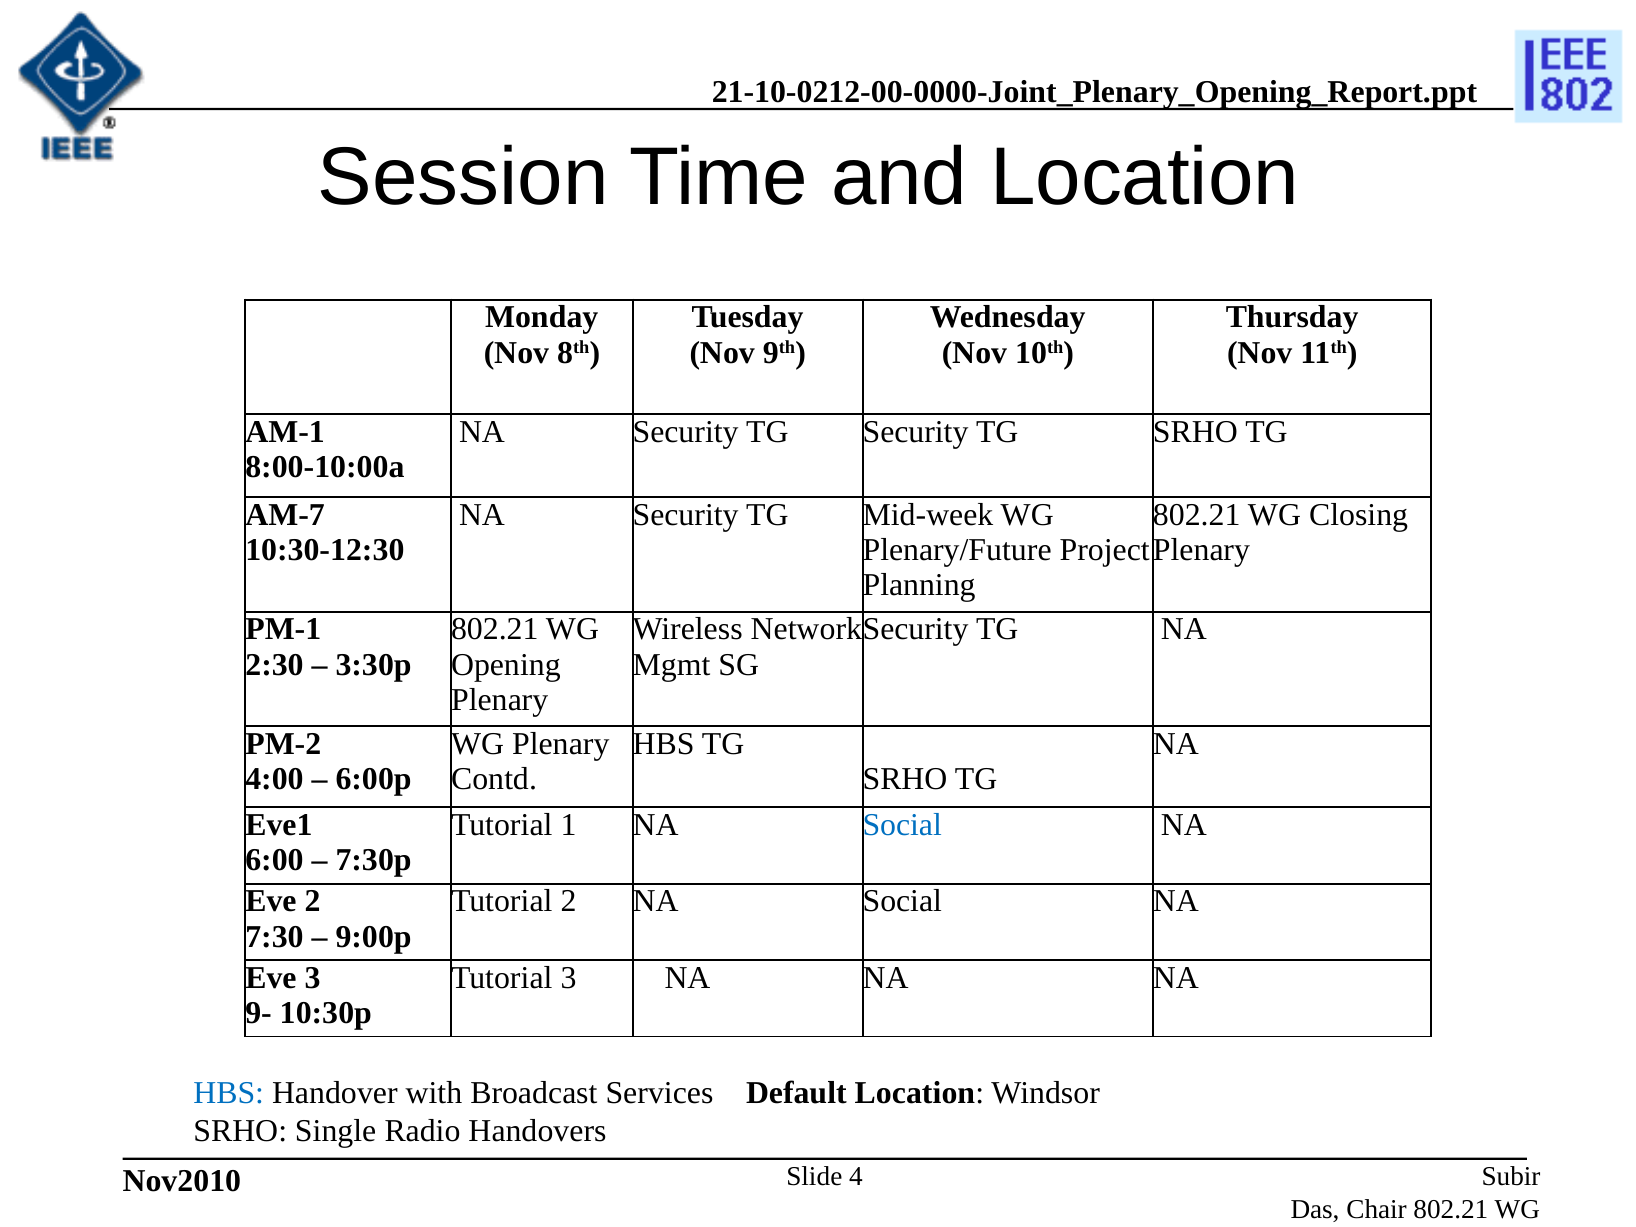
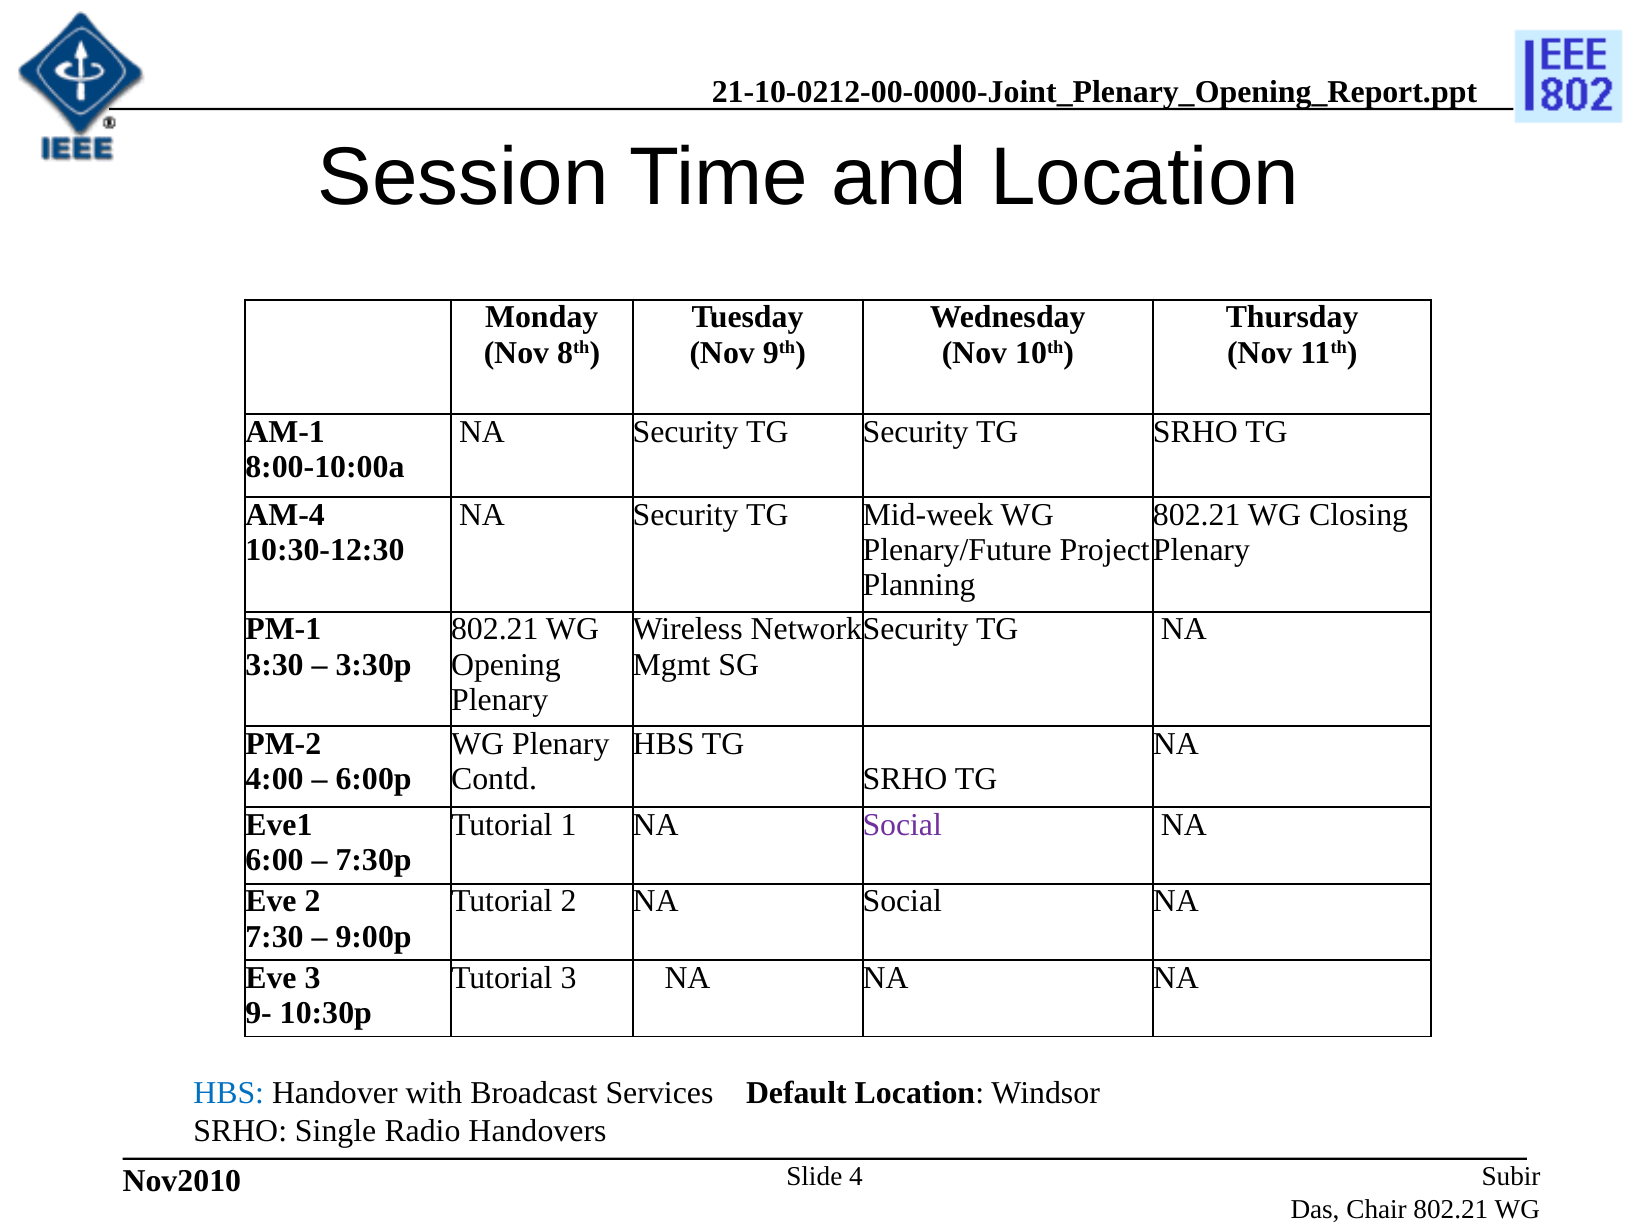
AM-7: AM-7 -> AM-4
2:30: 2:30 -> 3:30
Social at (902, 825) colour: blue -> purple
